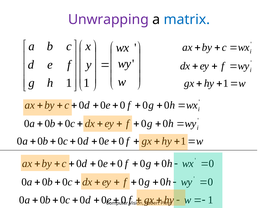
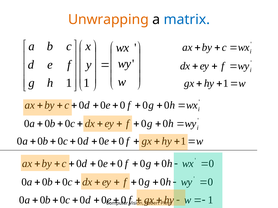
Unwrapping colour: purple -> orange
